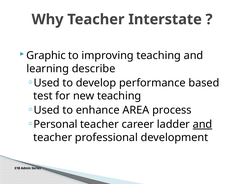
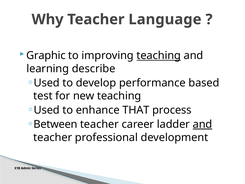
Interstate: Interstate -> Language
teaching at (159, 55) underline: none -> present
AREA: AREA -> THAT
Personal: Personal -> Between
